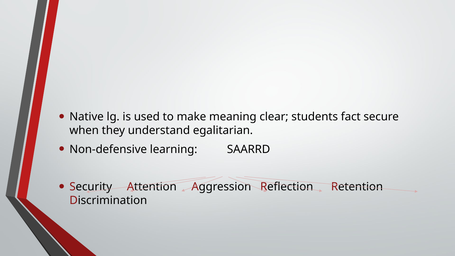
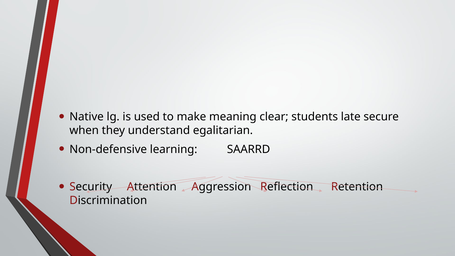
fact: fact -> late
